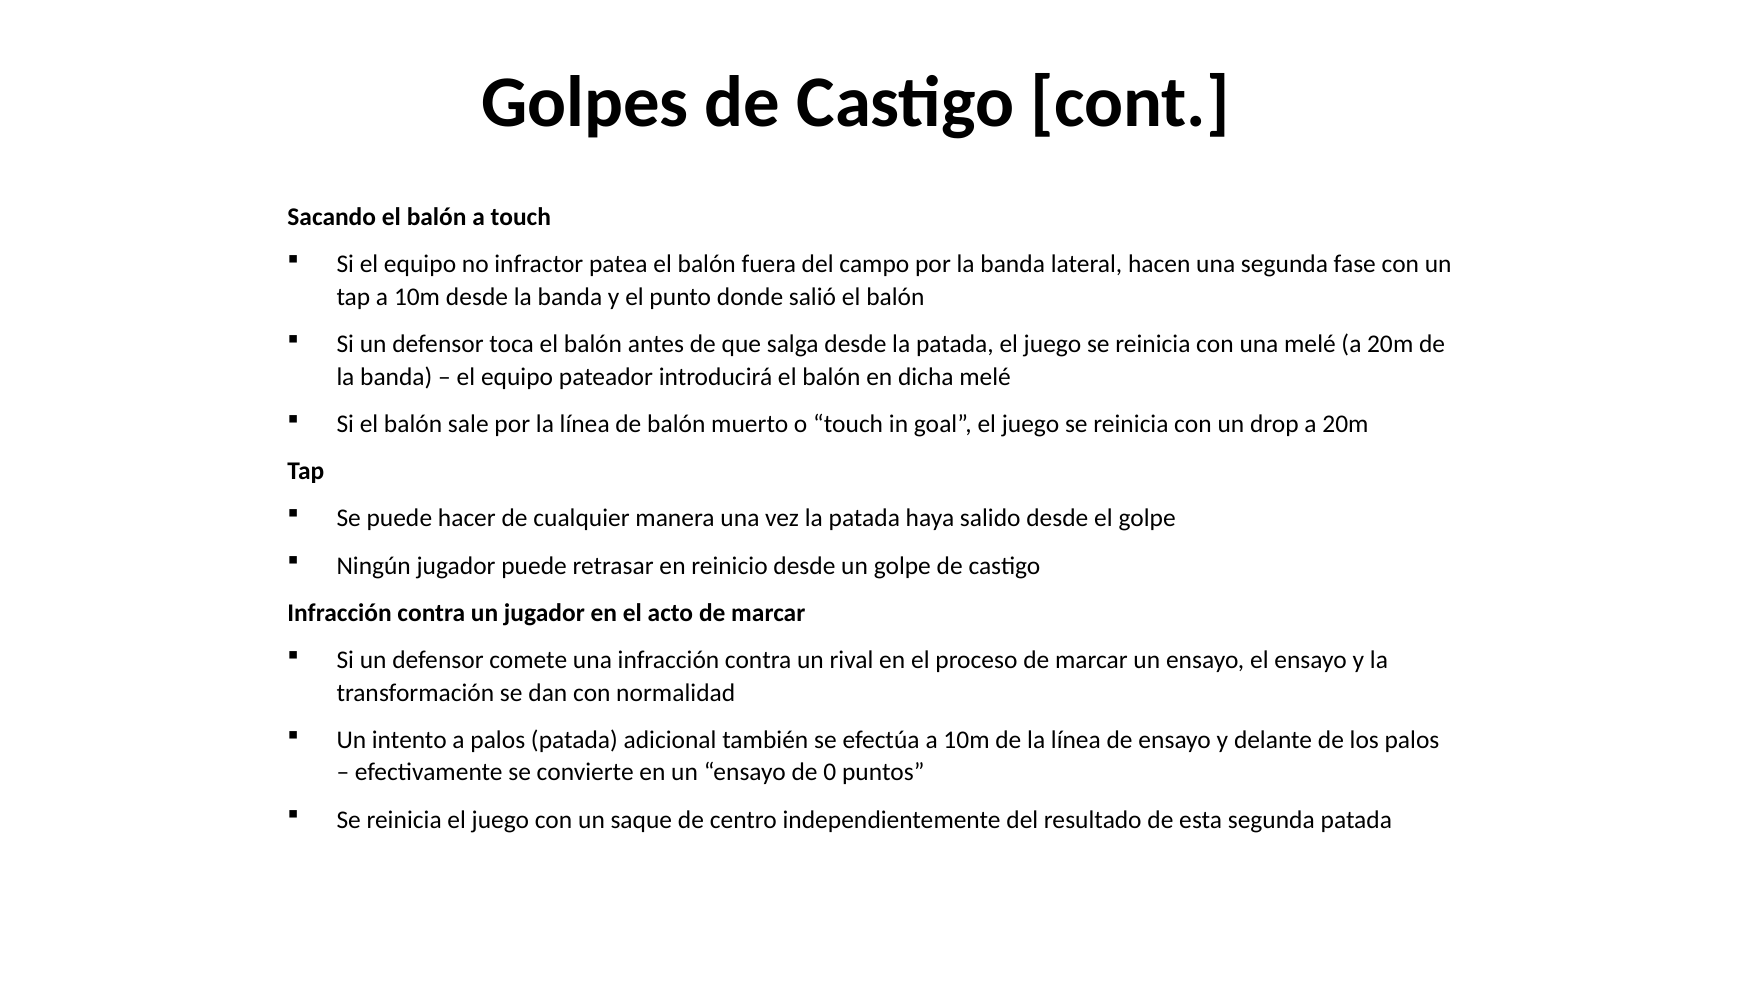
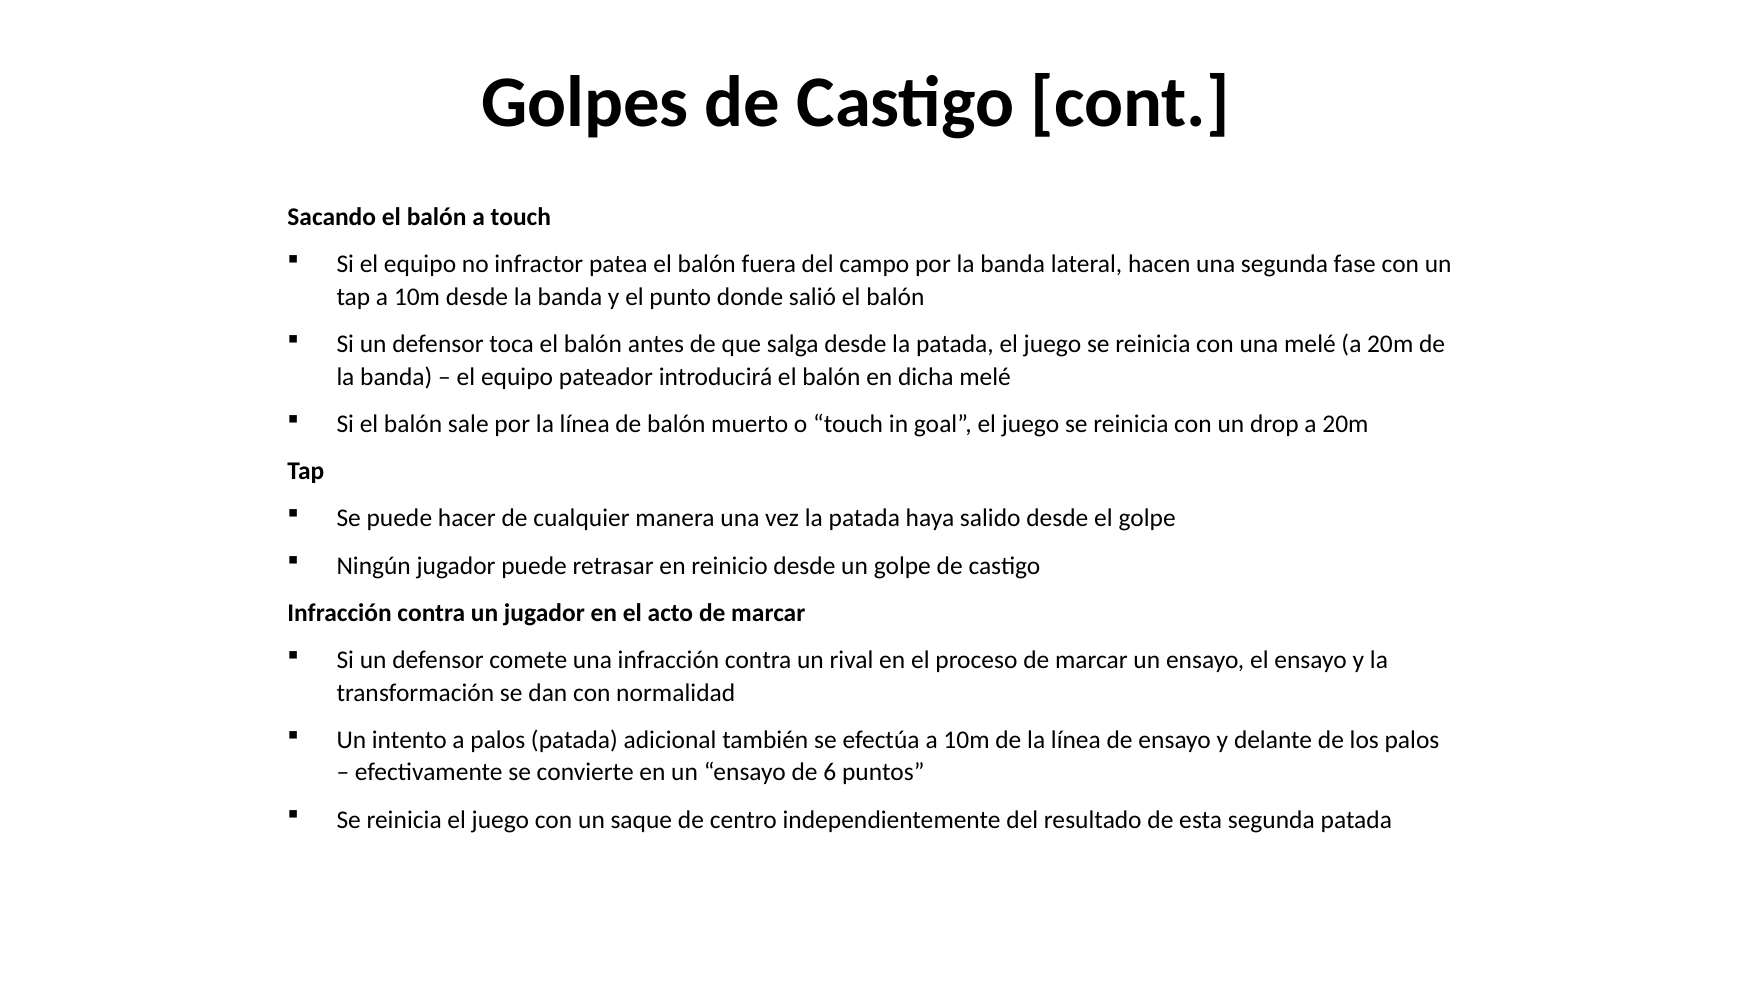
0: 0 -> 6
